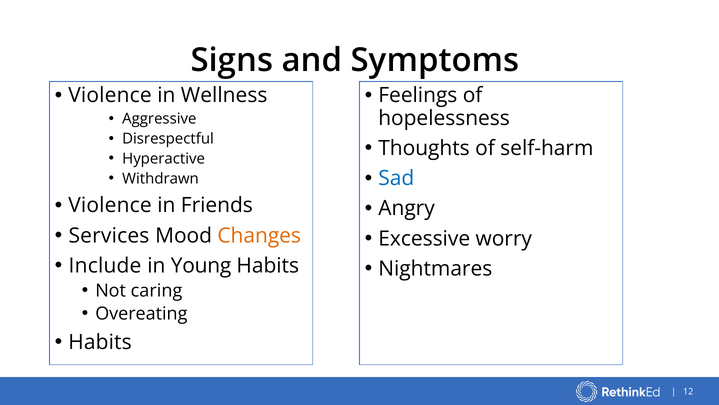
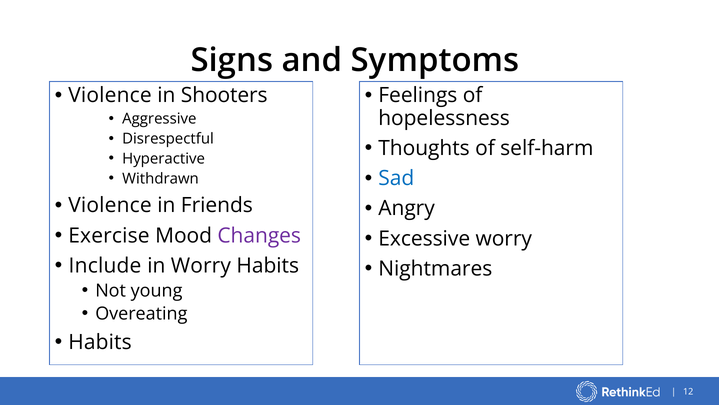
Wellness: Wellness -> Shooters
Services: Services -> Exercise
Changes colour: orange -> purple
in Young: Young -> Worry
caring: caring -> young
